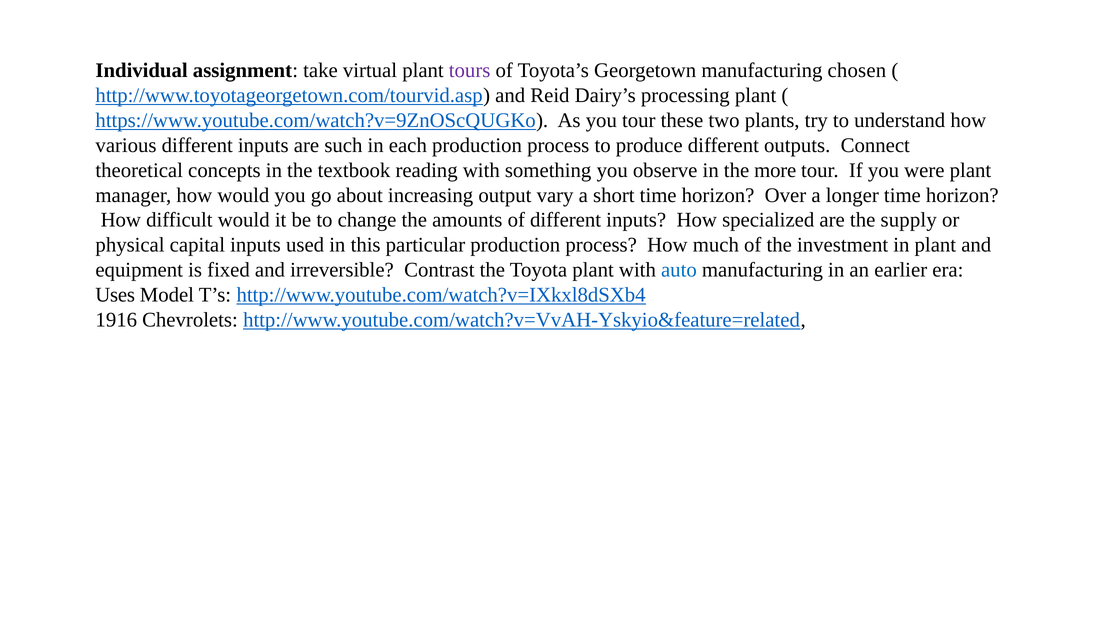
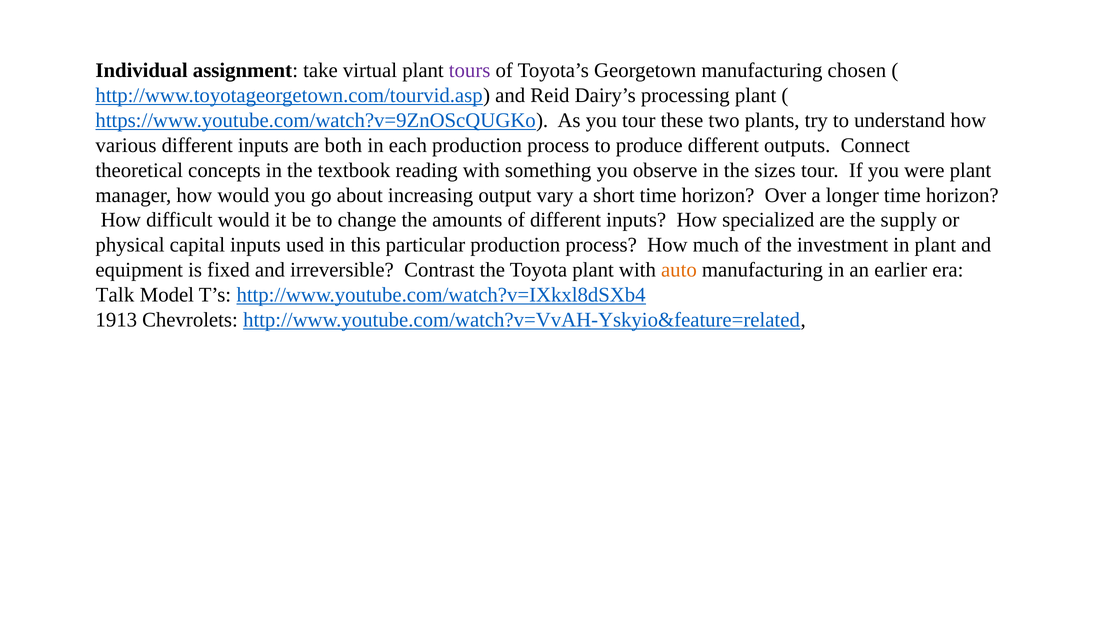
such: such -> both
more: more -> sizes
auto colour: blue -> orange
Uses: Uses -> Talk
1916: 1916 -> 1913
